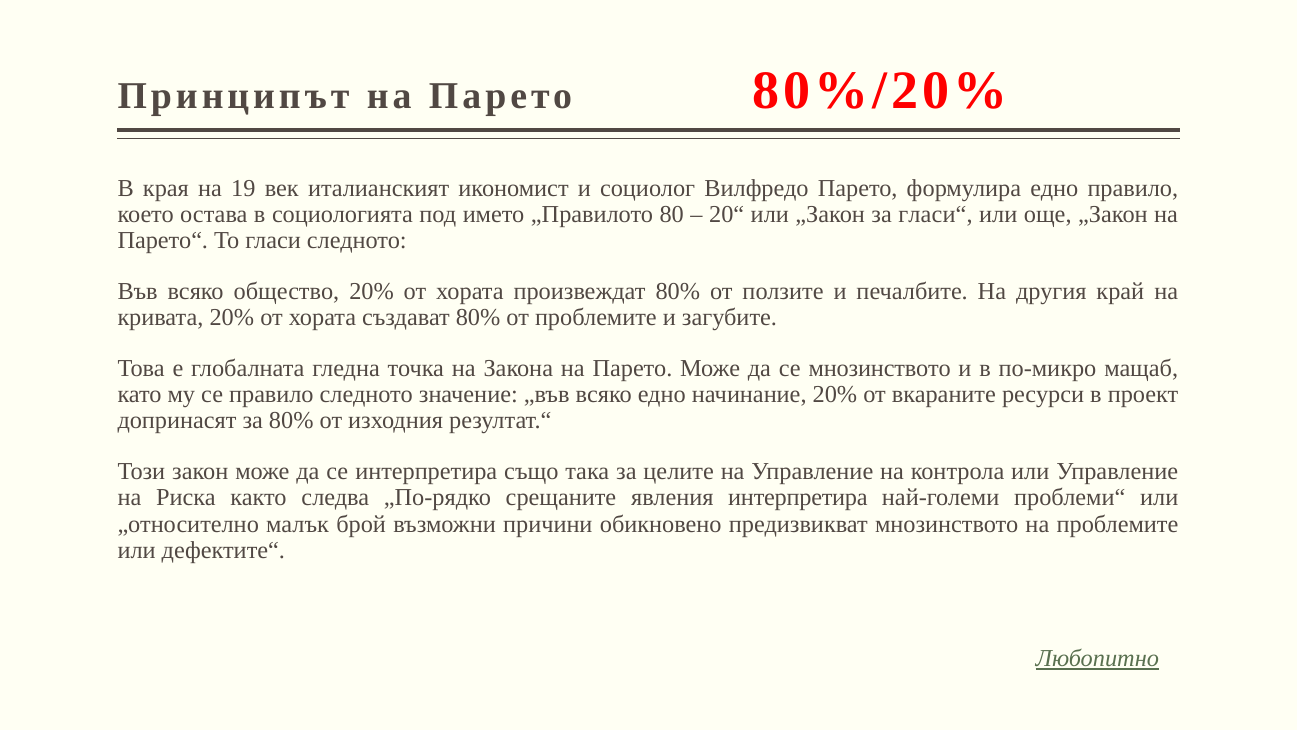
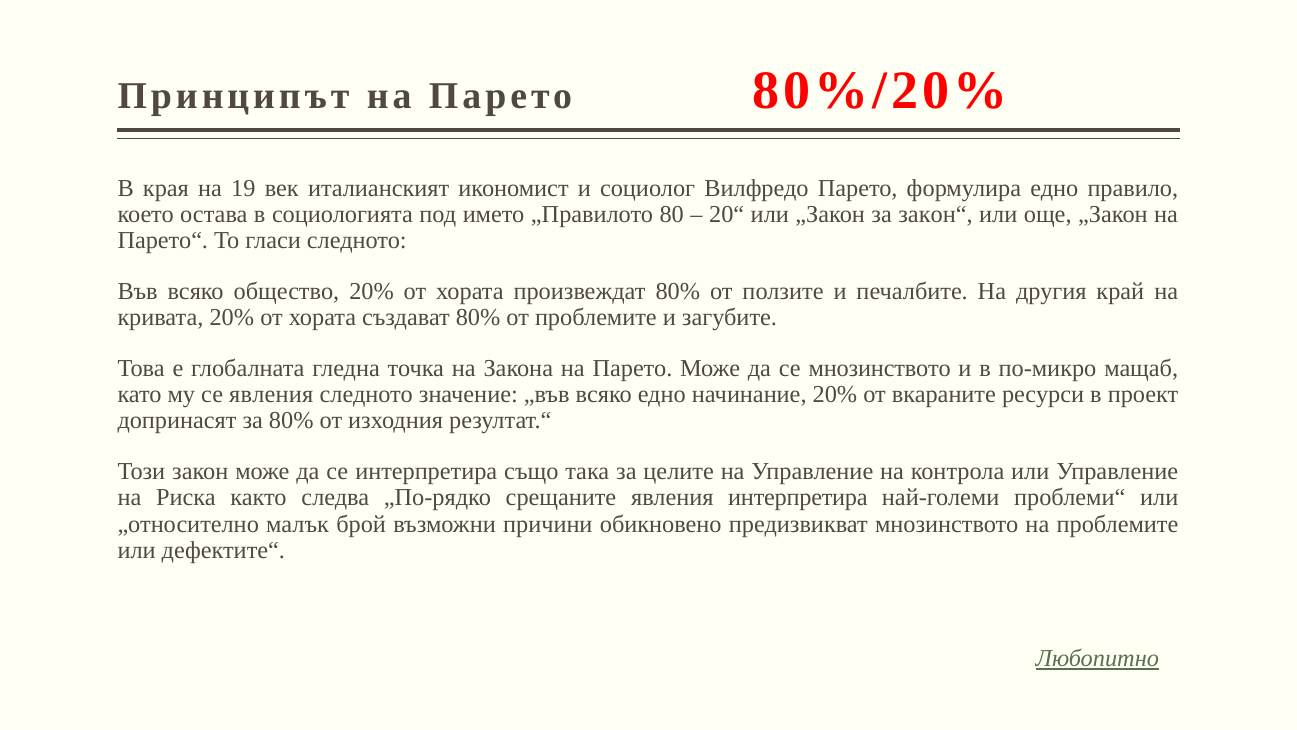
гласи“: гласи“ -> закон“
се правило: правило -> явления
